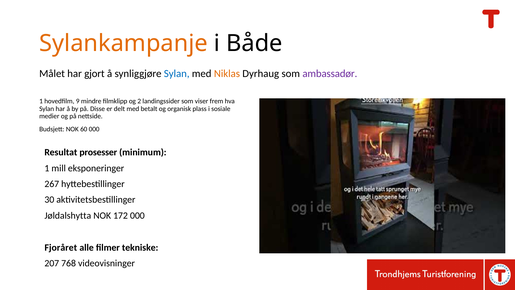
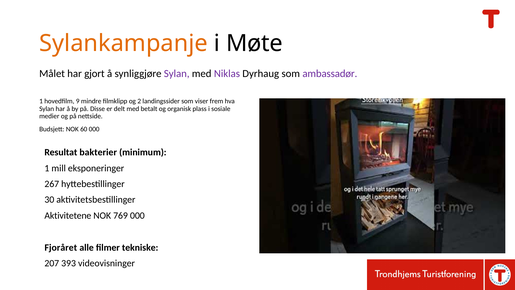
Både: Både -> Møte
Sylan at (177, 73) colour: blue -> purple
Niklas colour: orange -> purple
prosesser: prosesser -> bakterier
Jøldalshytta: Jøldalshytta -> Aktivitetene
172: 172 -> 769
768: 768 -> 393
